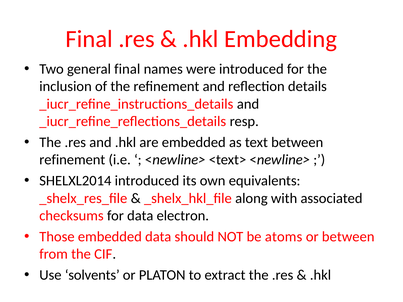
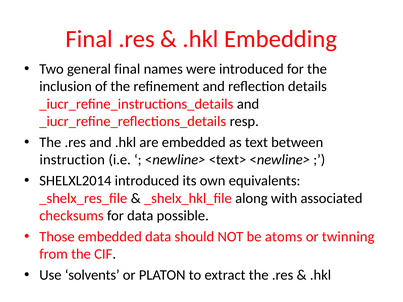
refinement at (72, 160): refinement -> instruction
electron: electron -> possible
or between: between -> twinning
